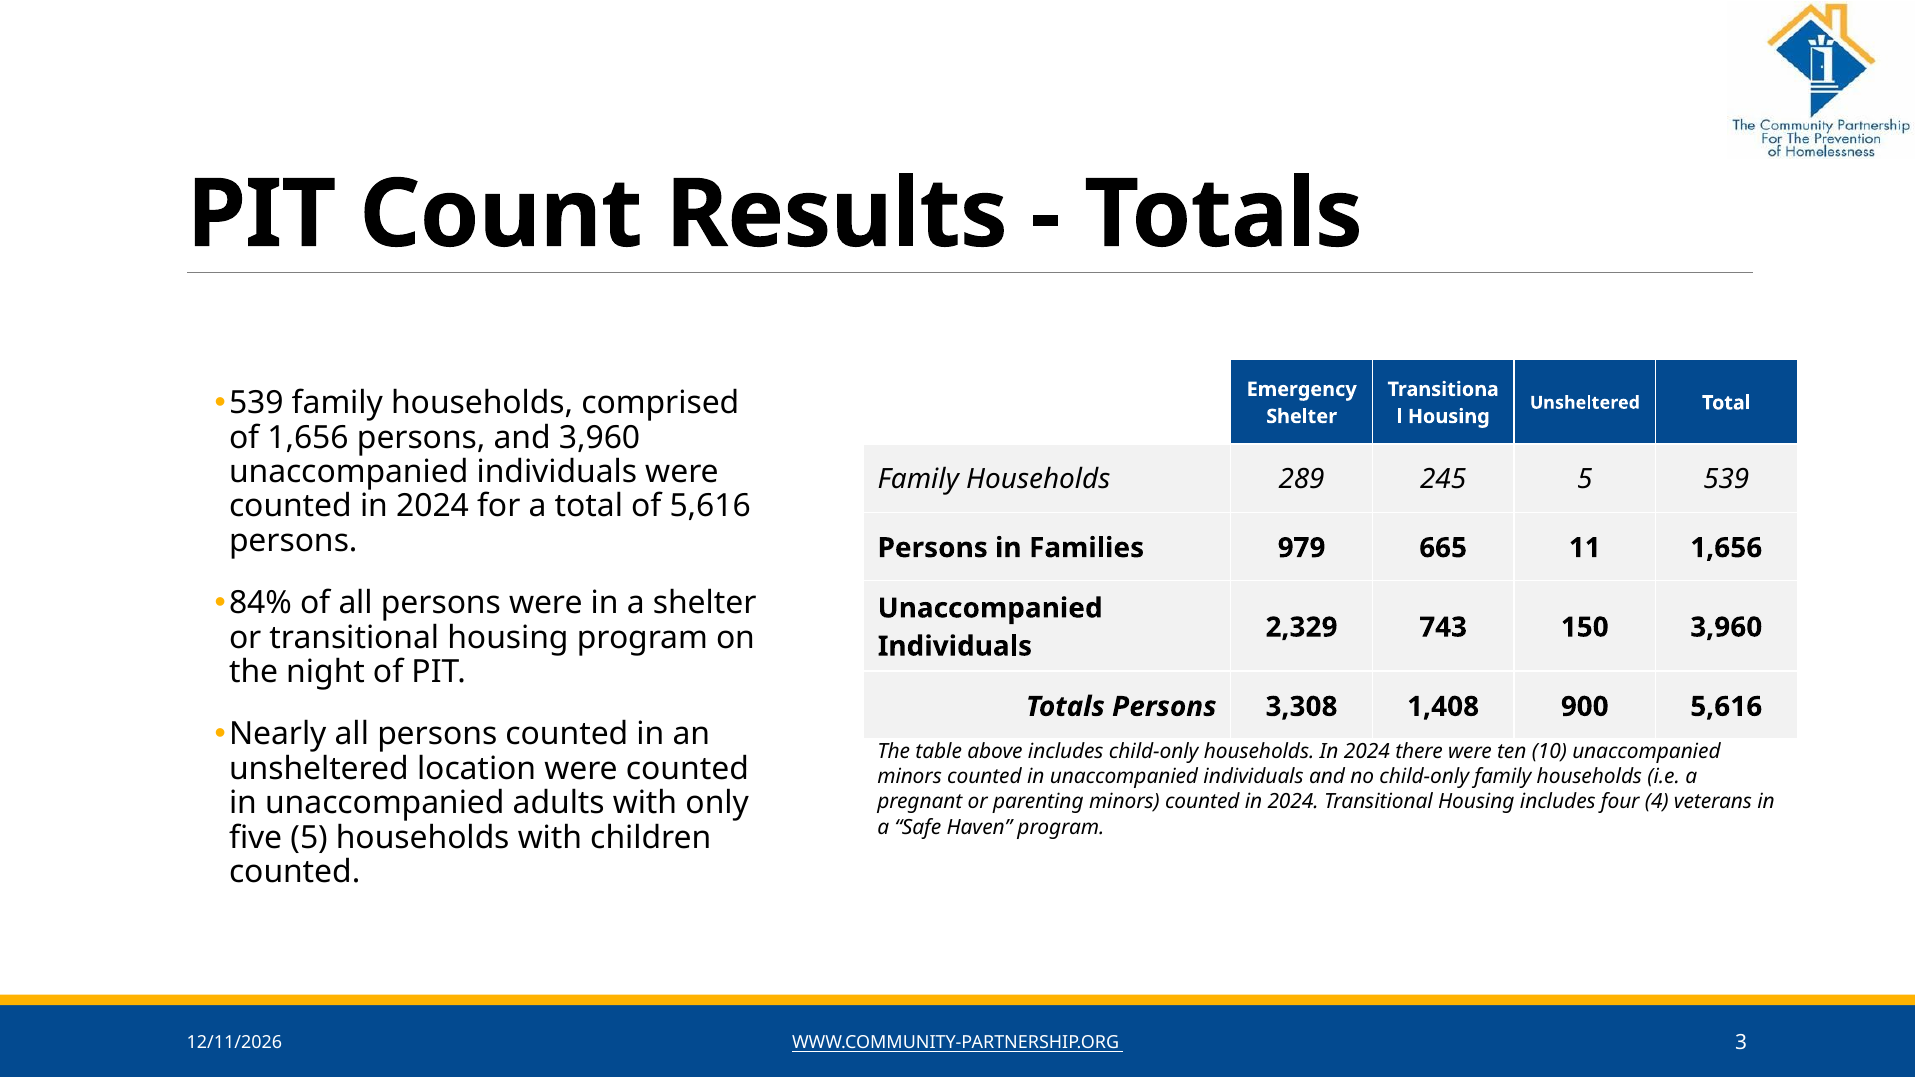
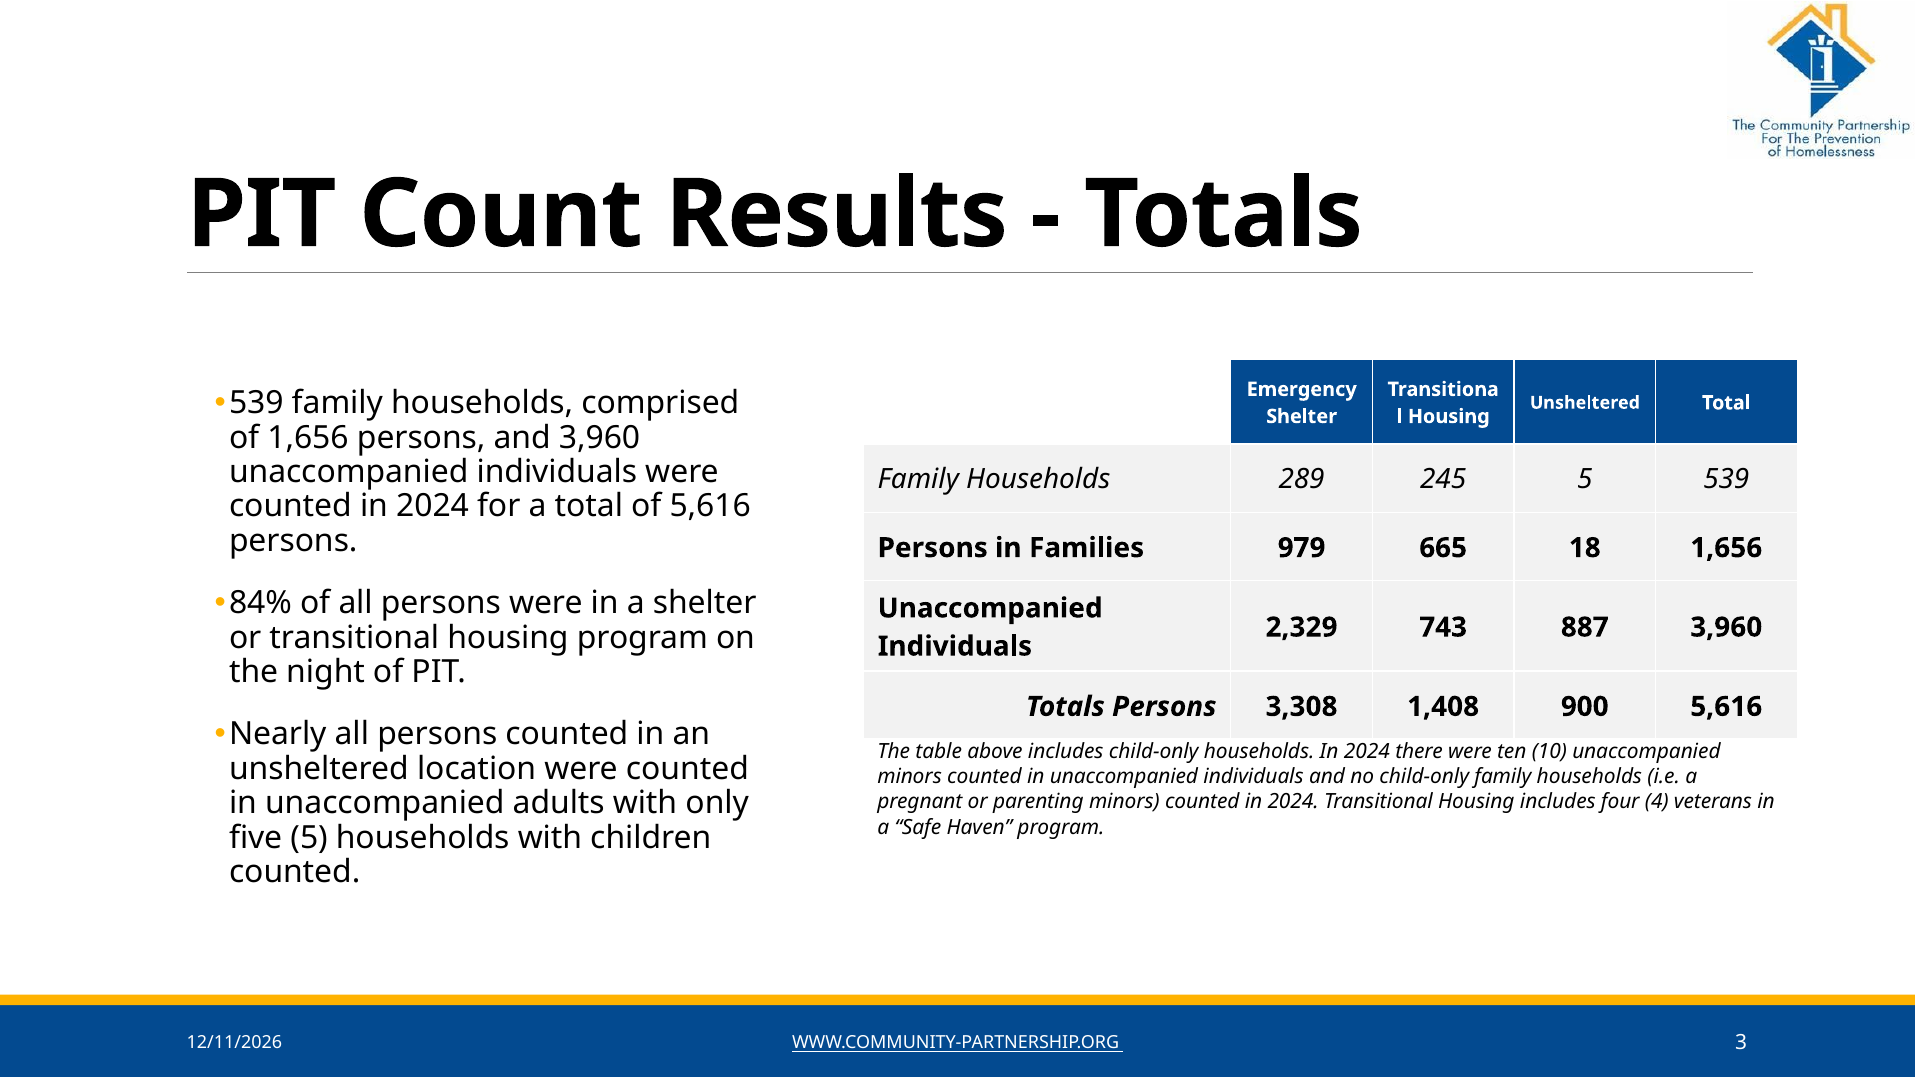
11: 11 -> 18
150: 150 -> 887
